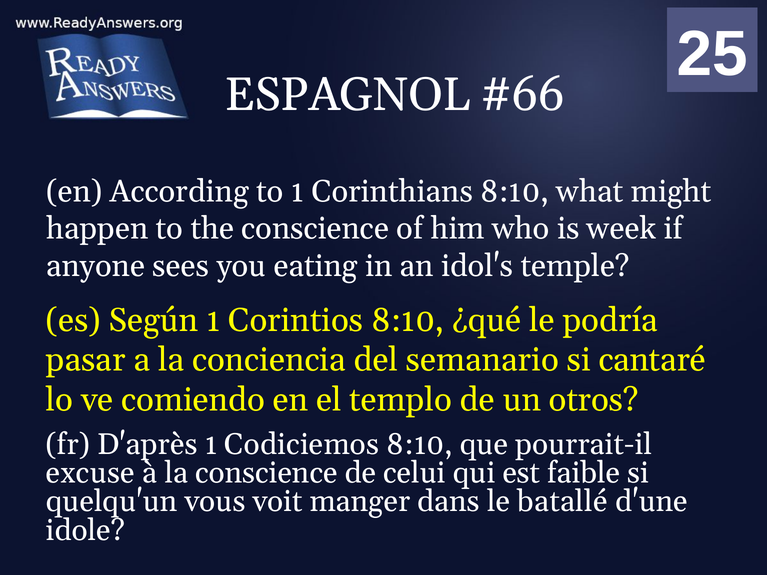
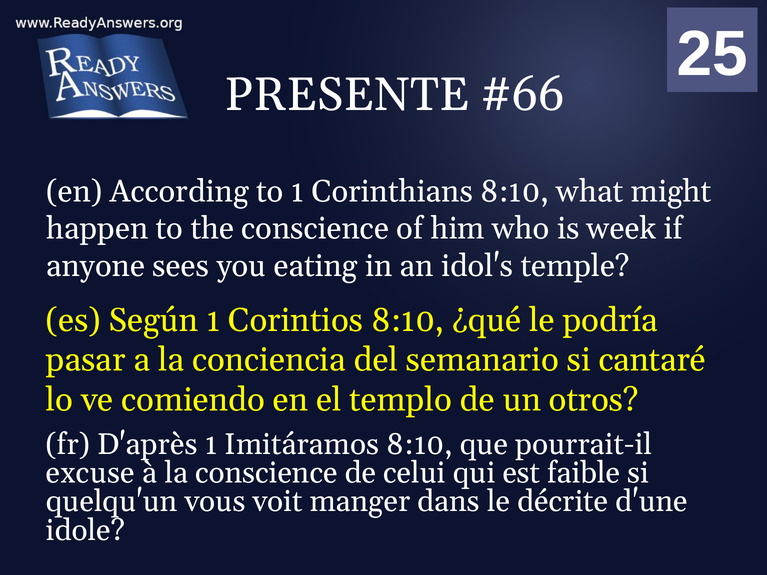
ESPAGNOL: ESPAGNOL -> PRESENTE
Codiciemos: Codiciemos -> Imitáramos
batallé: batallé -> décrite
